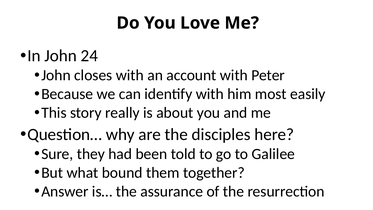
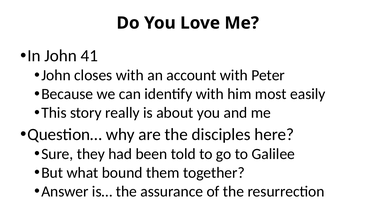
24: 24 -> 41
